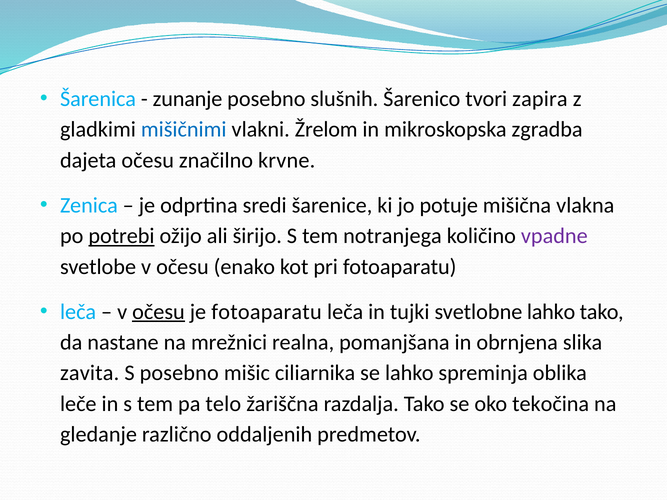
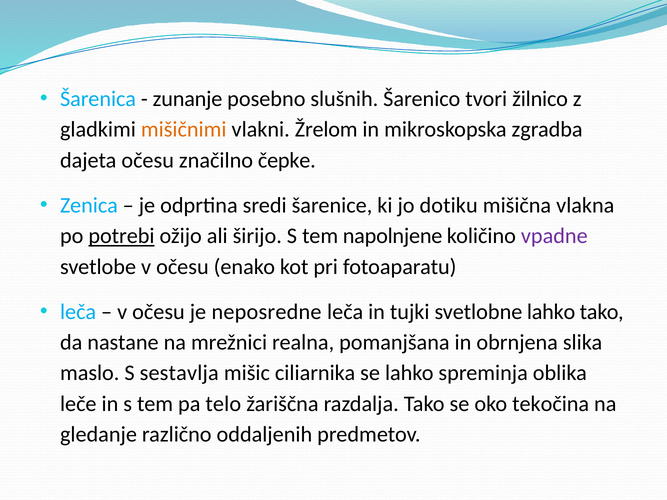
zapira: zapira -> žilnico
mišičnimi colour: blue -> orange
krvne: krvne -> čepke
potuje: potuje -> dotiku
notranjega: notranjega -> napolnjene
očesu at (158, 312) underline: present -> none
je fotoaparatu: fotoaparatu -> neposredne
zavita: zavita -> maslo
S posebno: posebno -> sestavlja
